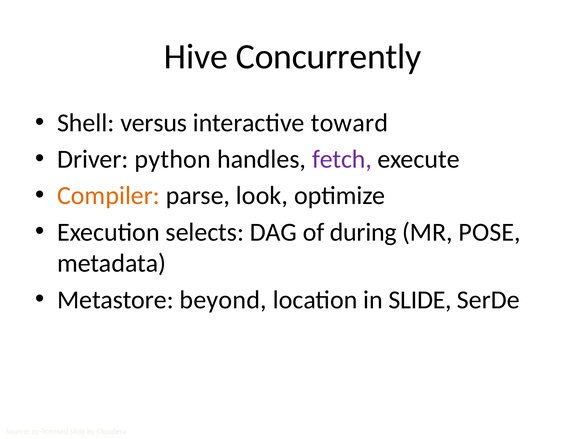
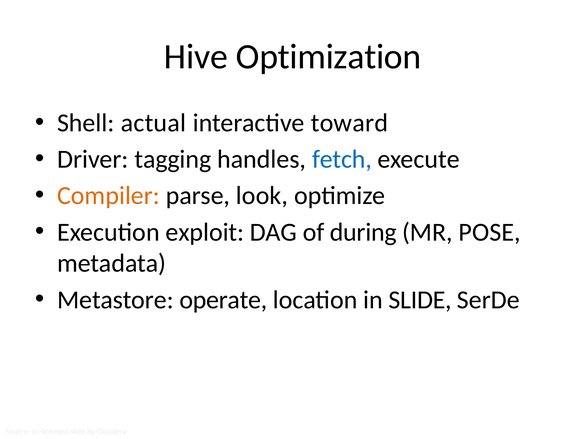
Concurrently: Concurrently -> Optimization
versus: versus -> actual
python: python -> tagging
fetch colour: purple -> blue
selects: selects -> exploit
beyond: beyond -> operate
